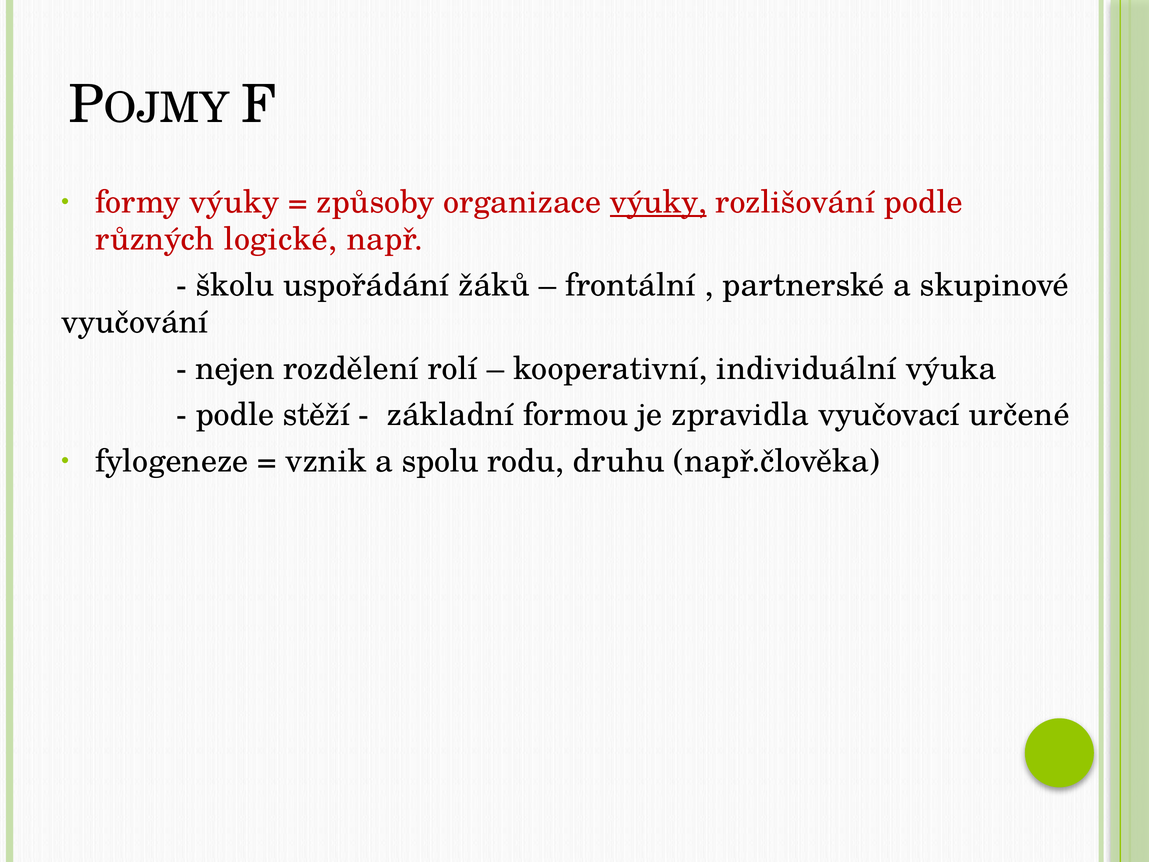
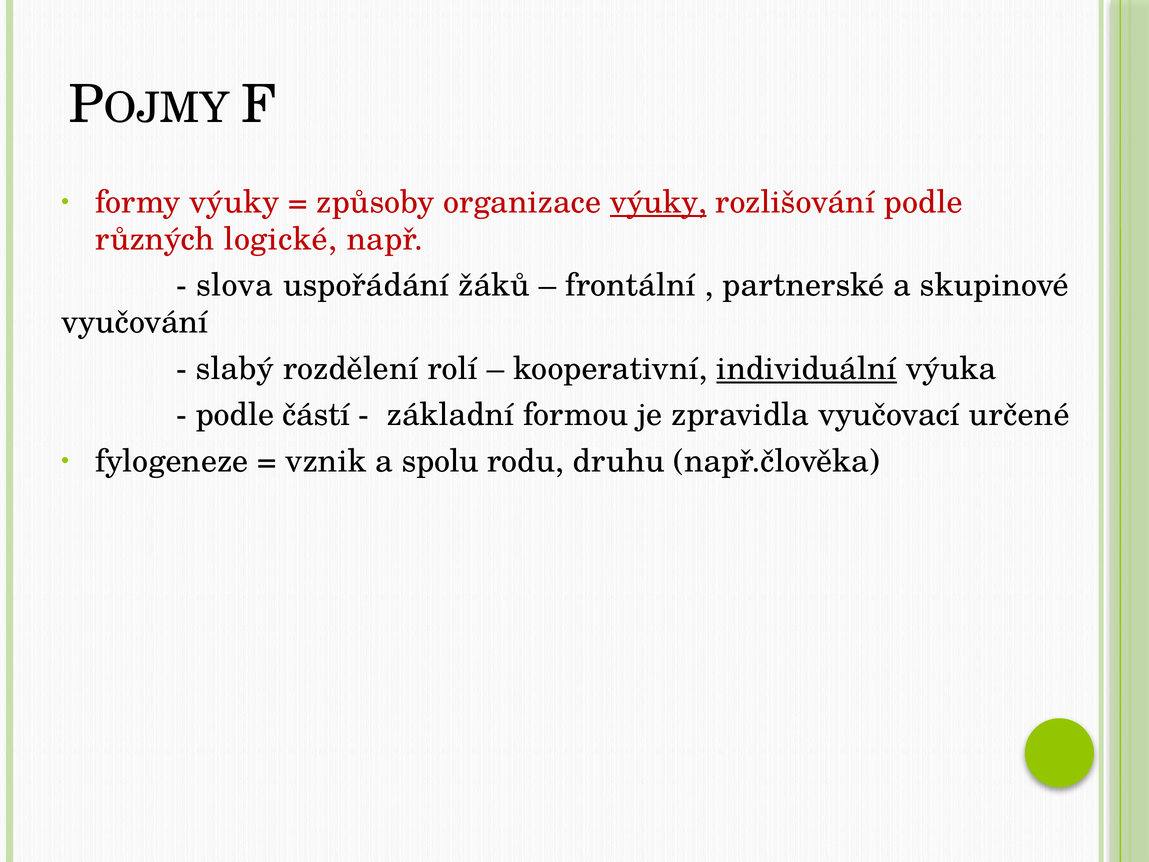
školu: školu -> slova
nejen: nejen -> slabý
individuální underline: none -> present
stěží: stěží -> částí
